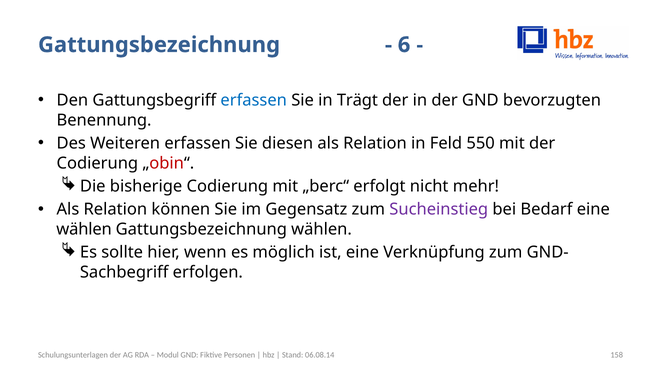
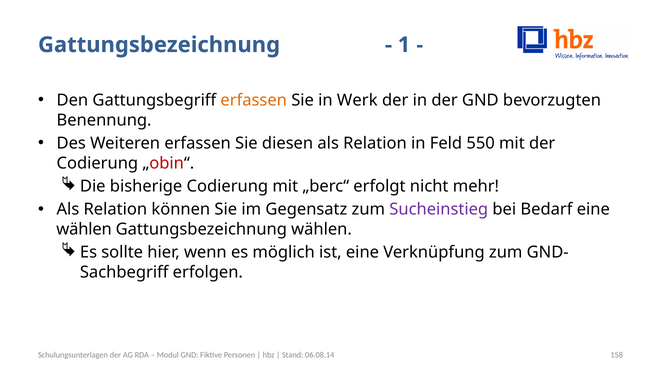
6: 6 -> 1
erfassen at (254, 100) colour: blue -> orange
Trägt: Trägt -> Werk
